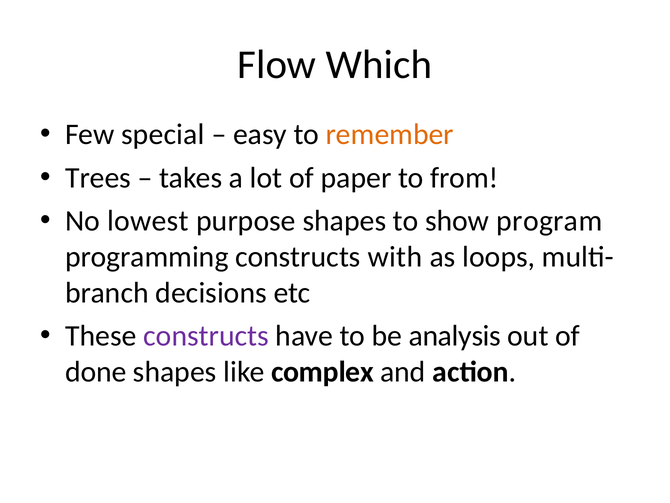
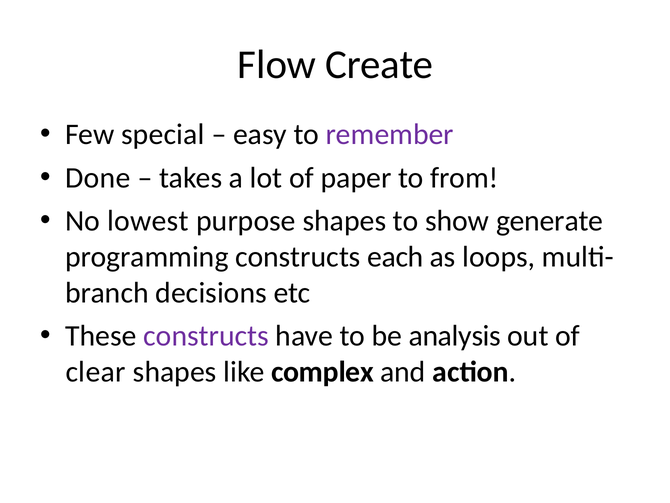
Which: Which -> Create
remember colour: orange -> purple
Trees: Trees -> Done
program: program -> generate
with: with -> each
done: done -> clear
